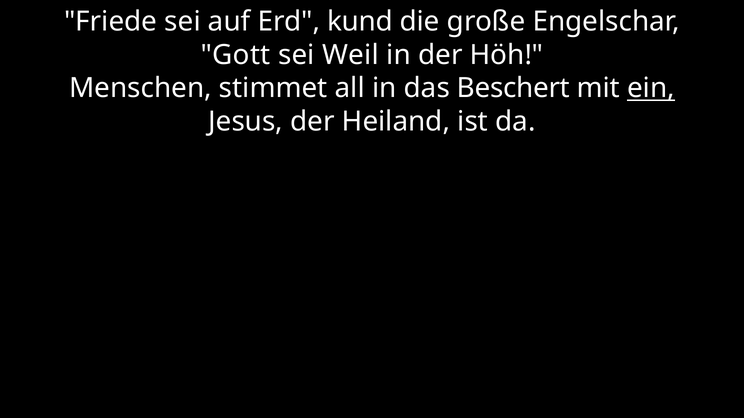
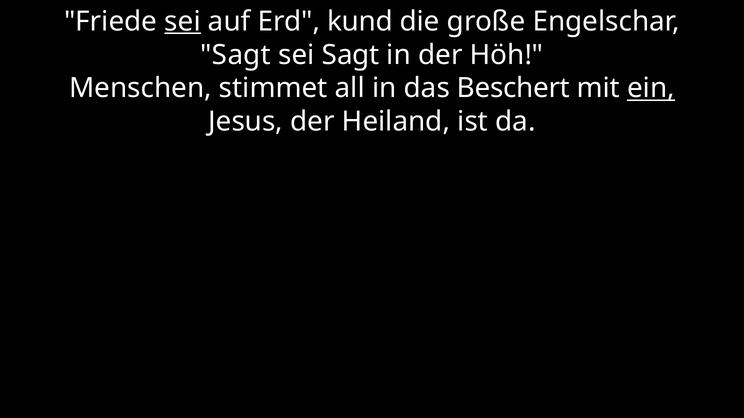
sei at (183, 21) underline: none -> present
Gott at (236, 55): Gott -> Sagt
sei Weil: Weil -> Sagt
